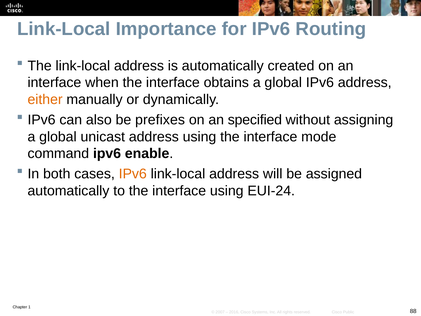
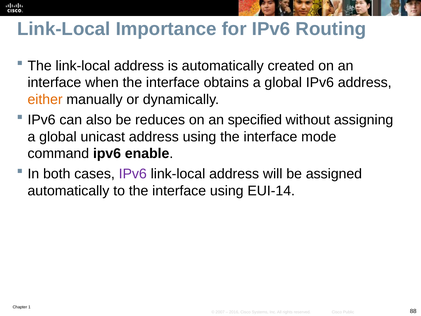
prefixes: prefixes -> reduces
IPv6 at (133, 174) colour: orange -> purple
EUI-24: EUI-24 -> EUI-14
